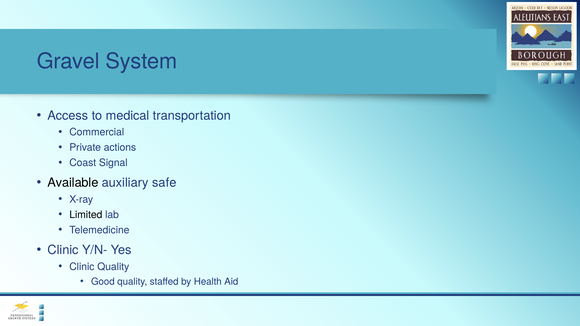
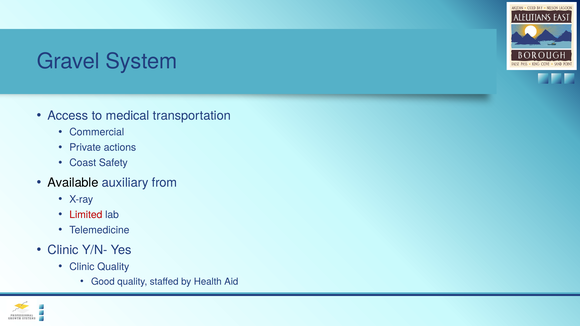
Signal: Signal -> Safety
safe: safe -> from
Limited colour: black -> red
